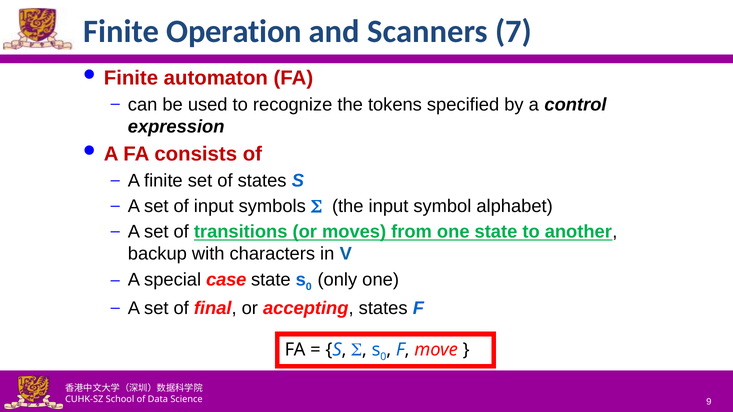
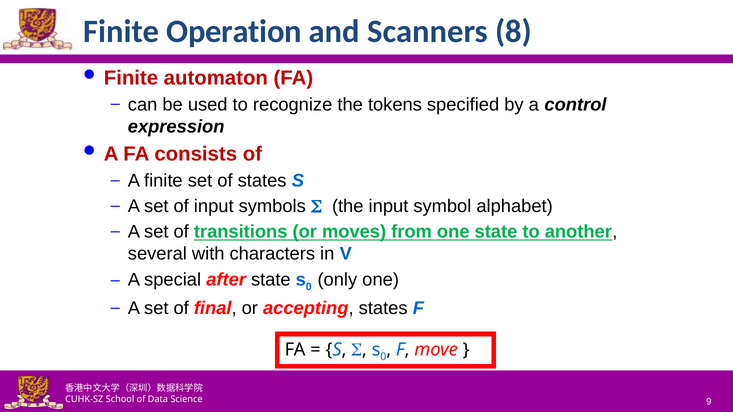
7: 7 -> 8
backup: backup -> several
case: case -> after
